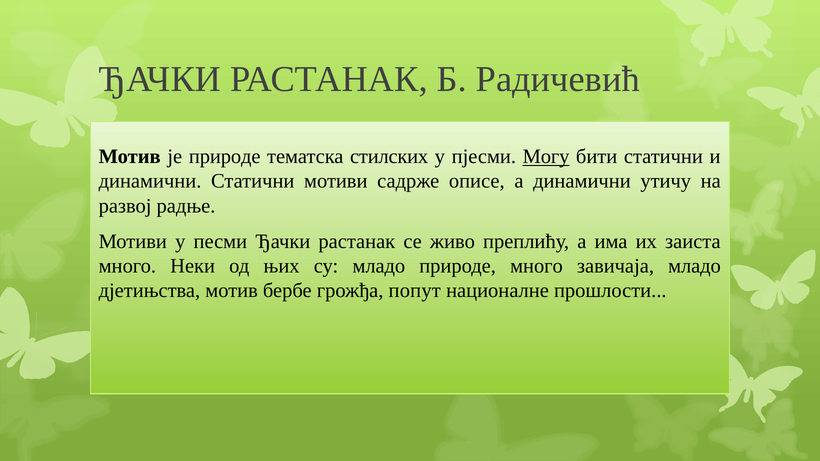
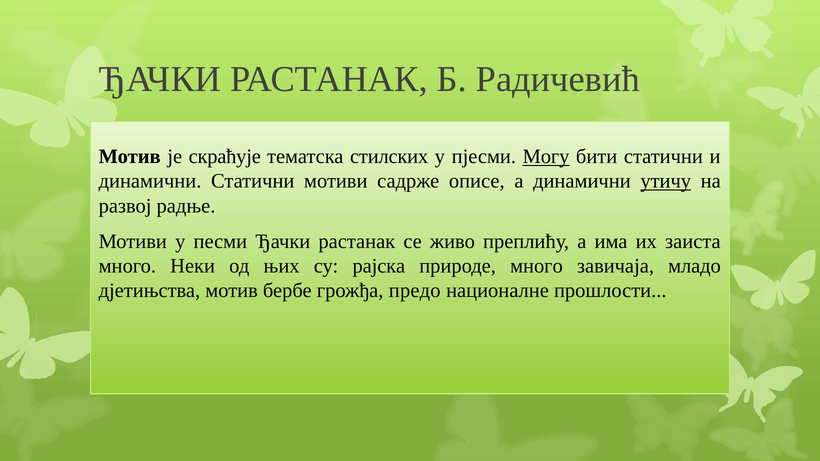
је природе: природе -> скраћује
утичу underline: none -> present
су младо: младо -> рајска
попут: попут -> предо
